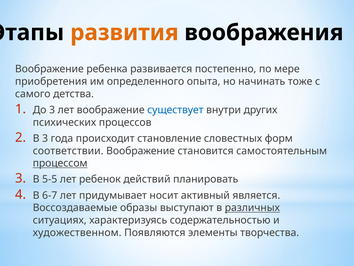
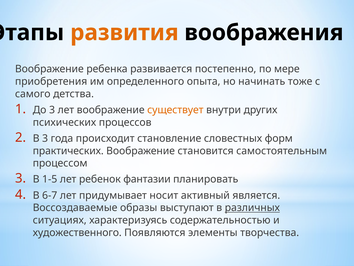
существует colour: blue -> orange
соответствии: соответствии -> практических
процессом underline: present -> none
5-5: 5-5 -> 1-5
действий: действий -> фантазии
художественном: художественном -> художественного
